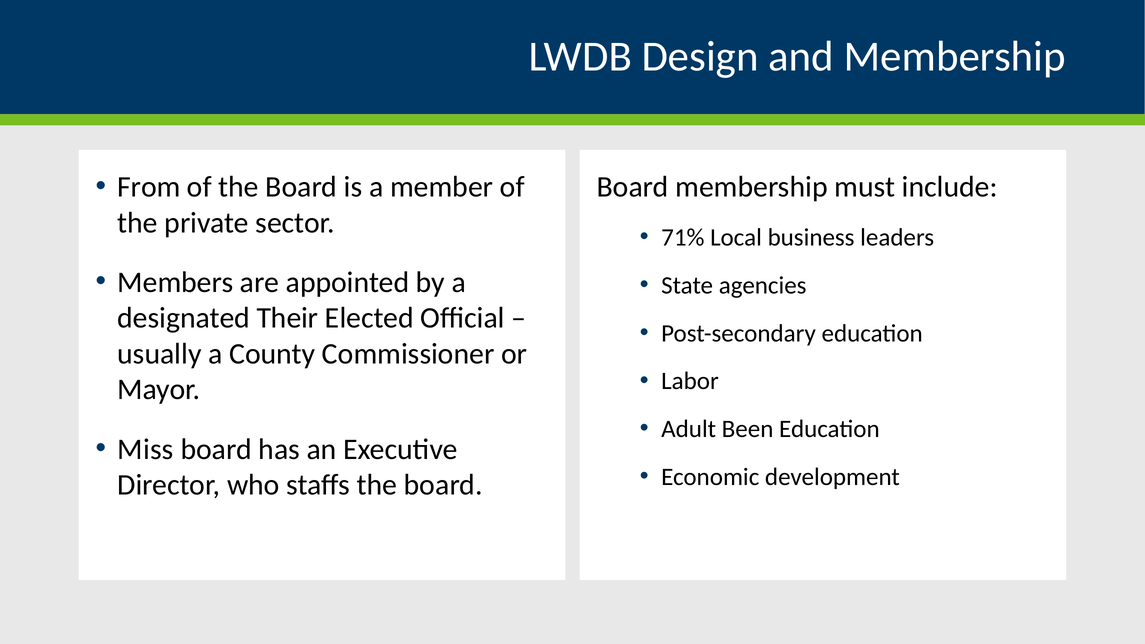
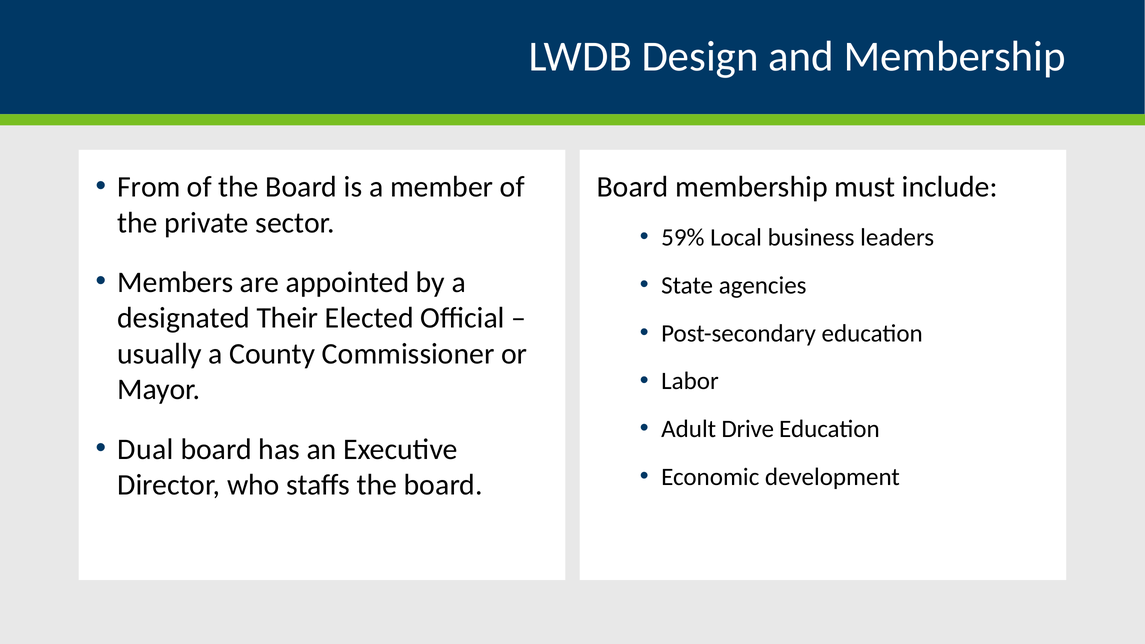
71%: 71% -> 59%
Been: Been -> Drive
Miss: Miss -> Dual
